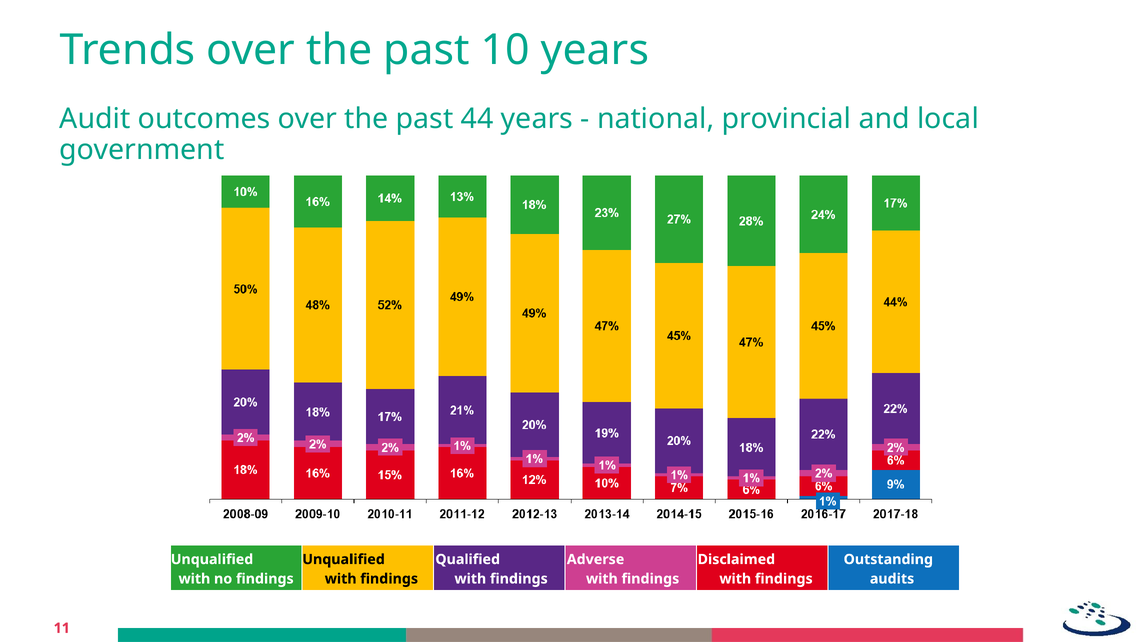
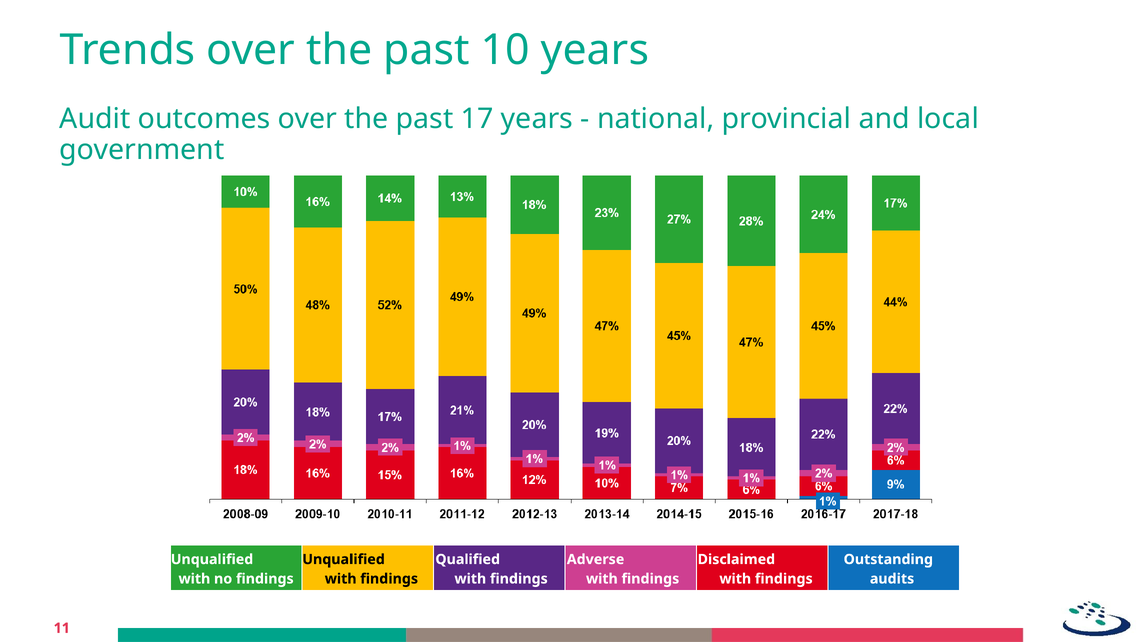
44: 44 -> 17
